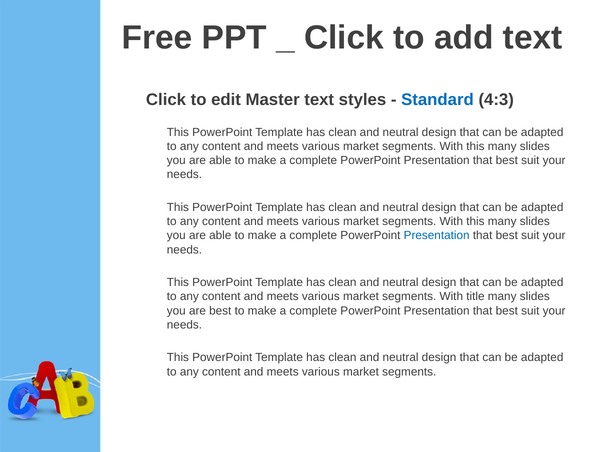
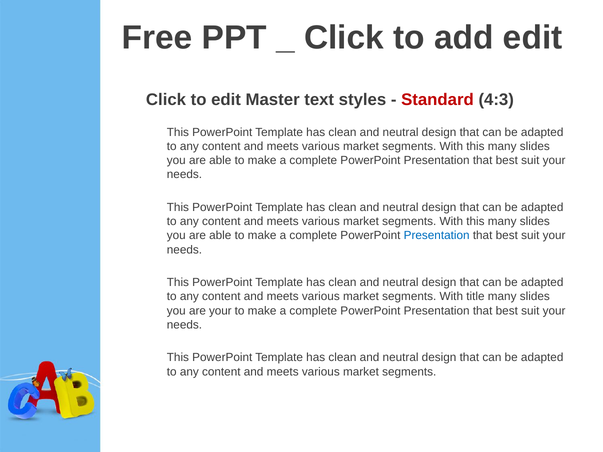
add text: text -> edit
Standard colour: blue -> red
are best: best -> your
